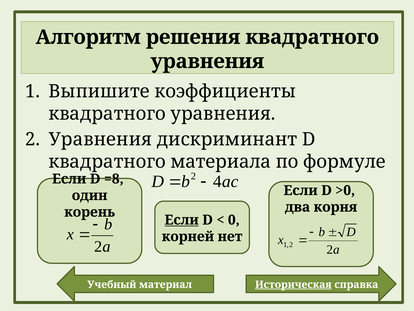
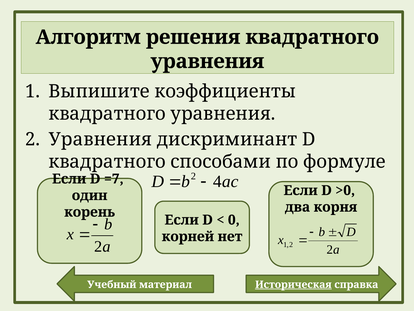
материала: материала -> способами
=8: =8 -> =7
Если at (182, 220) underline: present -> none
